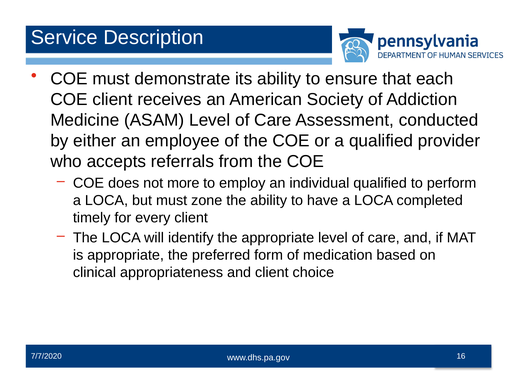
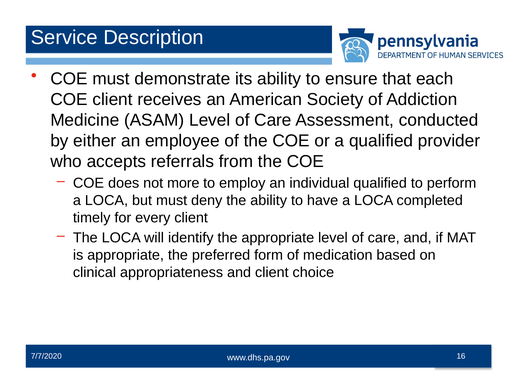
zone: zone -> deny
